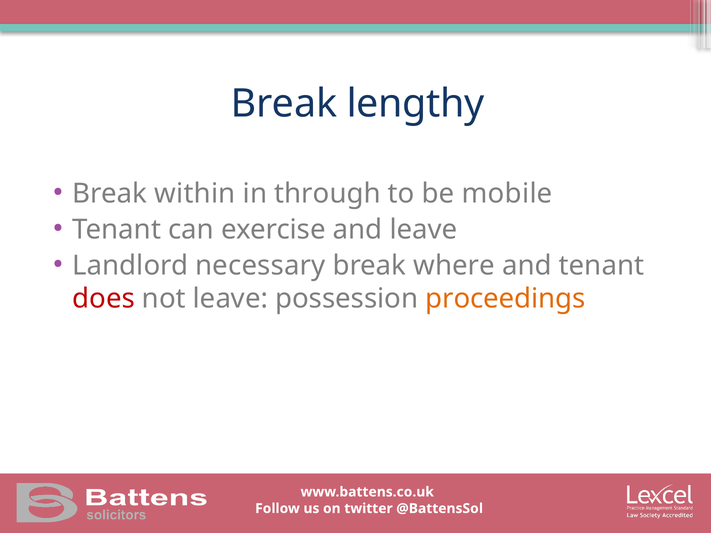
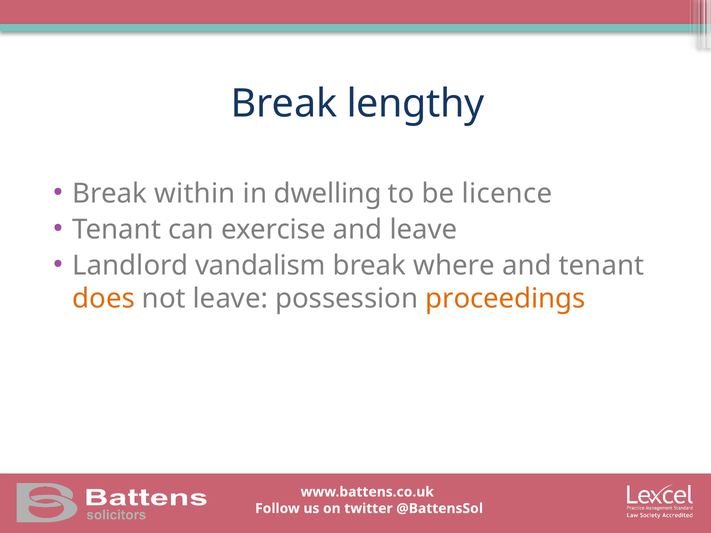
through: through -> dwelling
mobile: mobile -> licence
necessary: necessary -> vandalism
does colour: red -> orange
